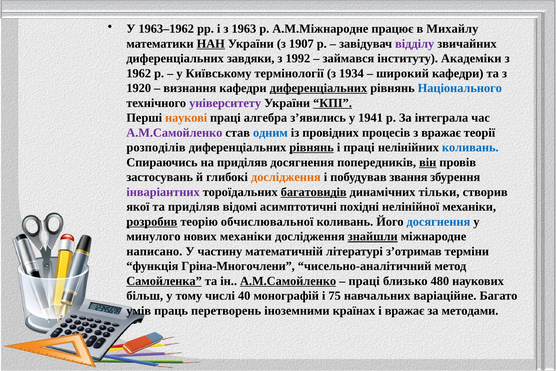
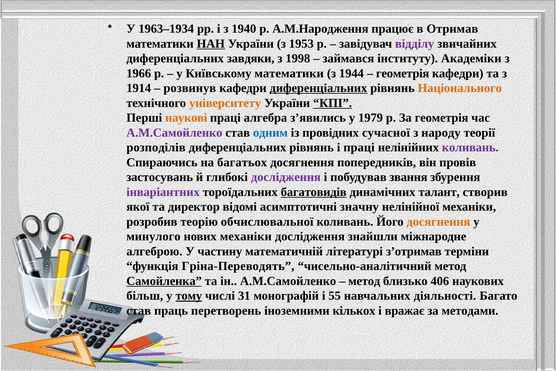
1963–1962: 1963–1962 -> 1963–1934
1963: 1963 -> 1940
А.М.Міжнародне: А.М.Міжнародне -> А.М.Народження
Михайлу: Михайлу -> Отримав
1907: 1907 -> 1953
1992: 1992 -> 1998
1962: 1962 -> 1966
Київському термінології: термінології -> математики
1934: 1934 -> 1944
широкий at (403, 73): широкий -> геометрія
1920: 1920 -> 1914
визнання: визнання -> розвинув
Національного colour: blue -> orange
університету colour: purple -> orange
1941: 1941 -> 1979
За інтеграла: інтеграла -> геометрія
процесів: процесів -> сучасної
з вражає: вражає -> народу
рівнянь at (312, 147) underline: present -> none
коливань at (470, 147) colour: blue -> purple
на приділяв: приділяв -> багатьох
він underline: present -> none
дослідження at (286, 177) colour: orange -> purple
тільки: тільки -> талант
та приділяв: приділяв -> директор
похідні: похідні -> значну
розробив underline: present -> none
досягнення at (438, 221) colour: blue -> orange
знайшли underline: present -> none
написано: написано -> алгеброю
Гріна-Многочлени: Гріна-Многочлени -> Гріна-Переводять
А.М.Самойленко at (288, 281) underline: present -> none
праці at (364, 281): праці -> метод
480: 480 -> 406
тому underline: none -> present
40: 40 -> 31
75: 75 -> 55
варіаційне: варіаційне -> діяльності
умів at (139, 310): умів -> став
країнах: країнах -> кількох
